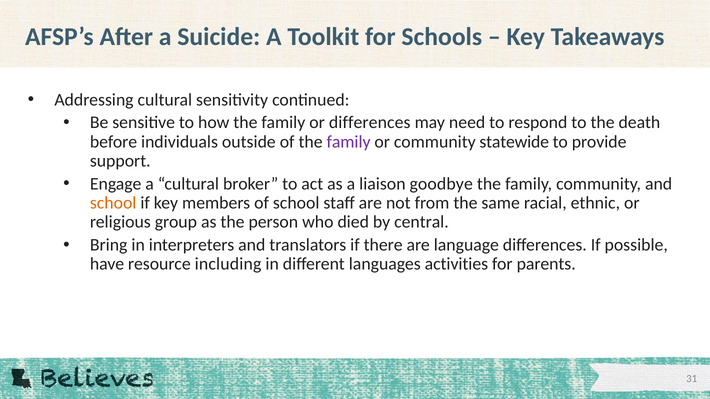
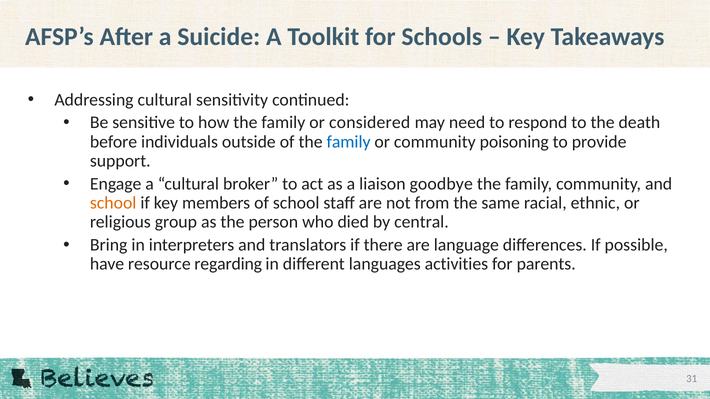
or differences: differences -> considered
family at (349, 142) colour: purple -> blue
statewide: statewide -> poisoning
including: including -> regarding
